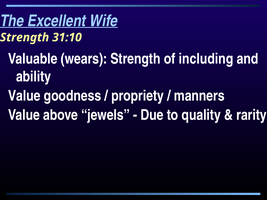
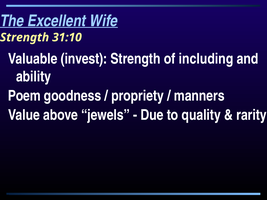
wears: wears -> invest
Value at (24, 96): Value -> Poem
